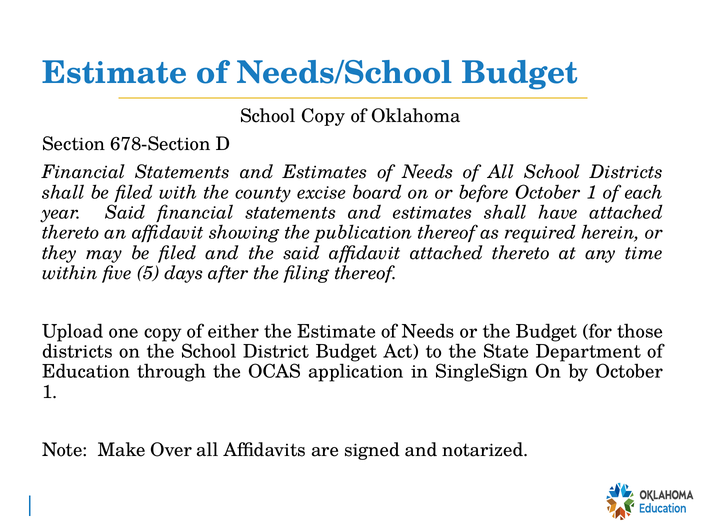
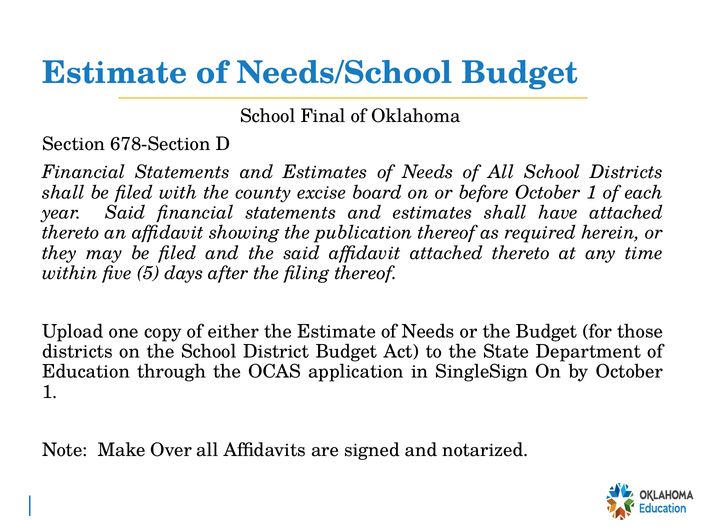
School Copy: Copy -> Final
